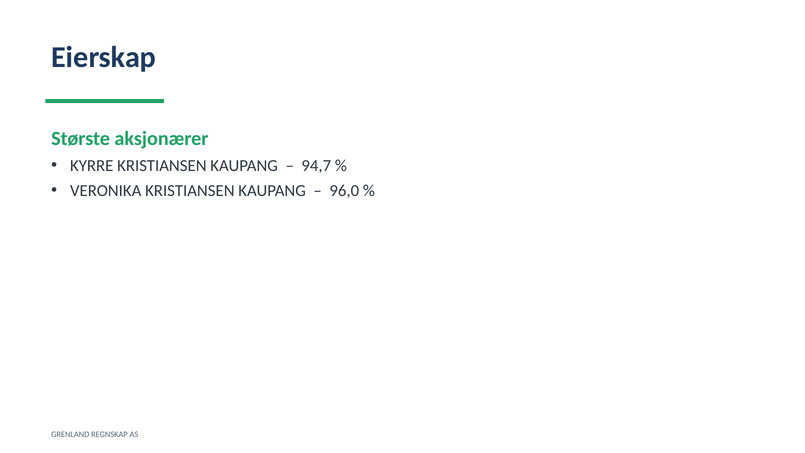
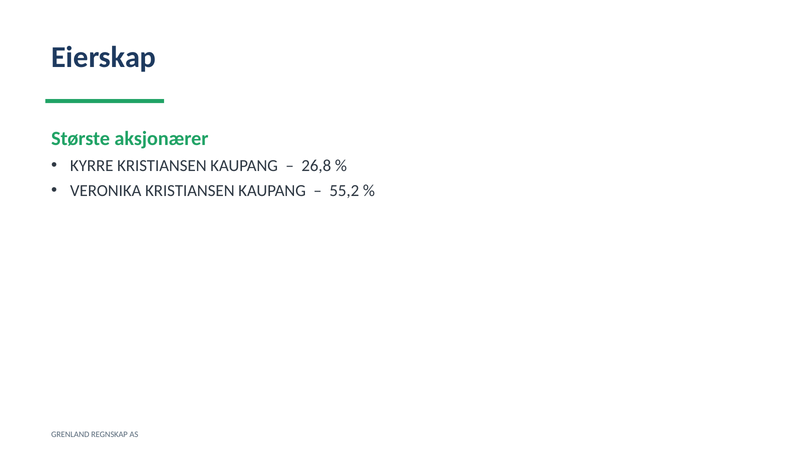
94,7: 94,7 -> 26,8
96,0: 96,0 -> 55,2
